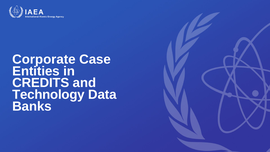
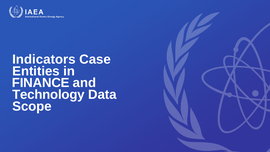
Corporate: Corporate -> Indicators
CREDITS: CREDITS -> FINANCE
Banks: Banks -> Scope
